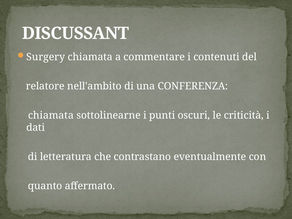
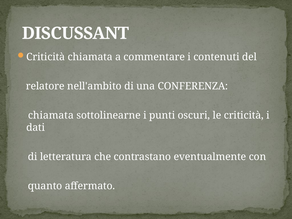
Surgery at (46, 57): Surgery -> Criticità
